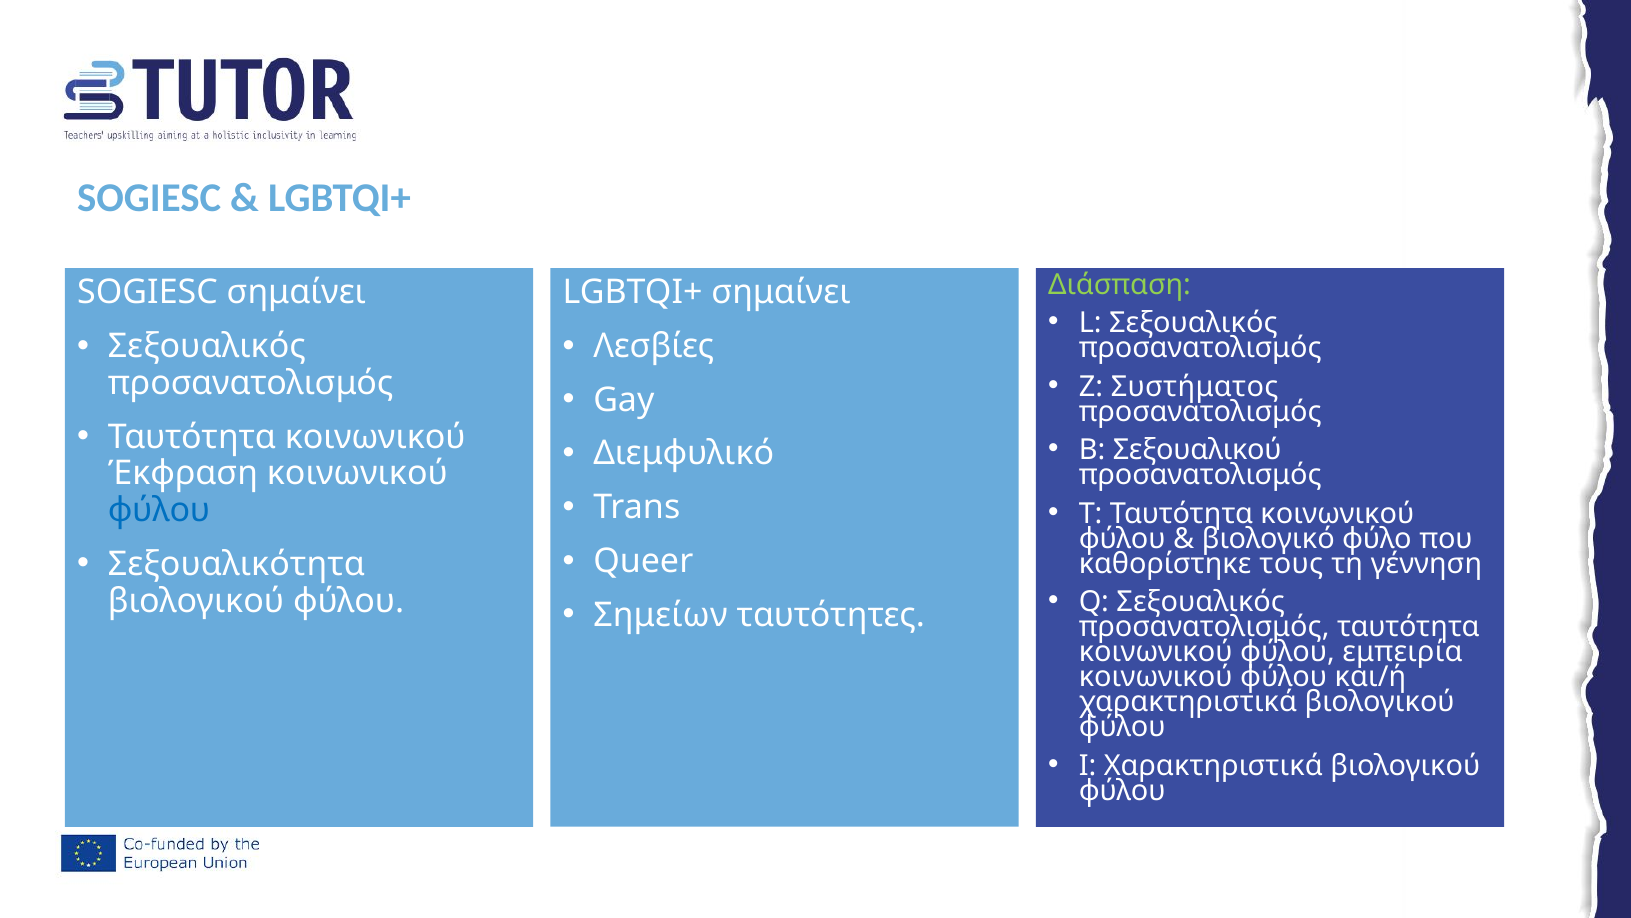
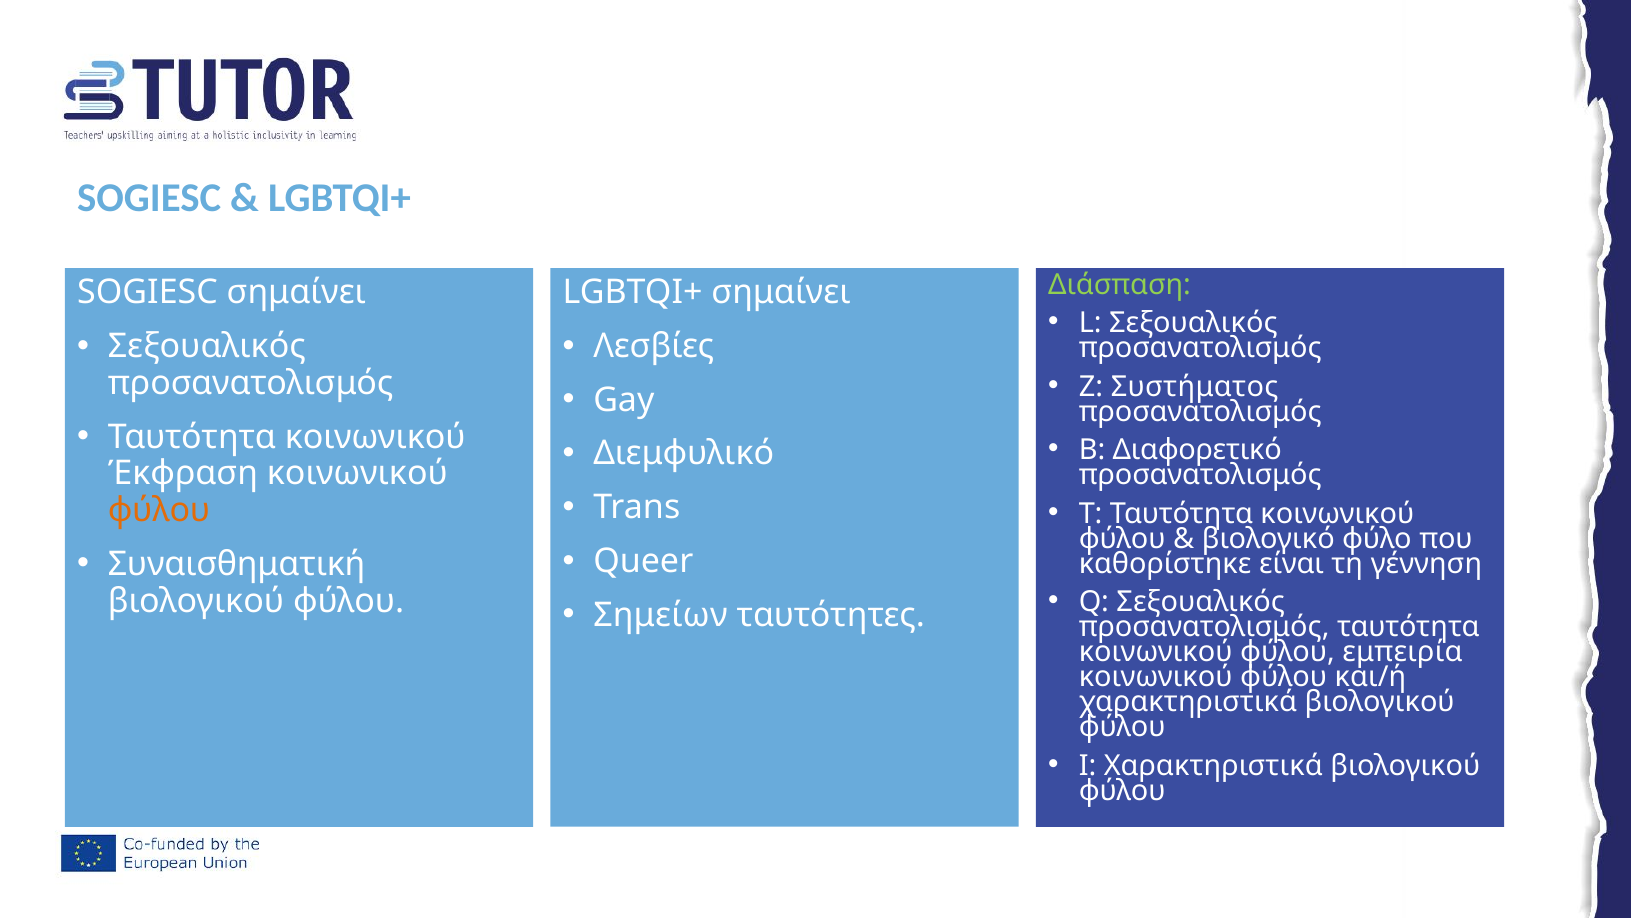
Σεξουαλικού: Σεξουαλικού -> Διαφορετικό
φύλου at (159, 510) colour: blue -> orange
Σεξουαλικότητα: Σεξουαλικότητα -> Συναισθηματική
τους: τους -> είναι
